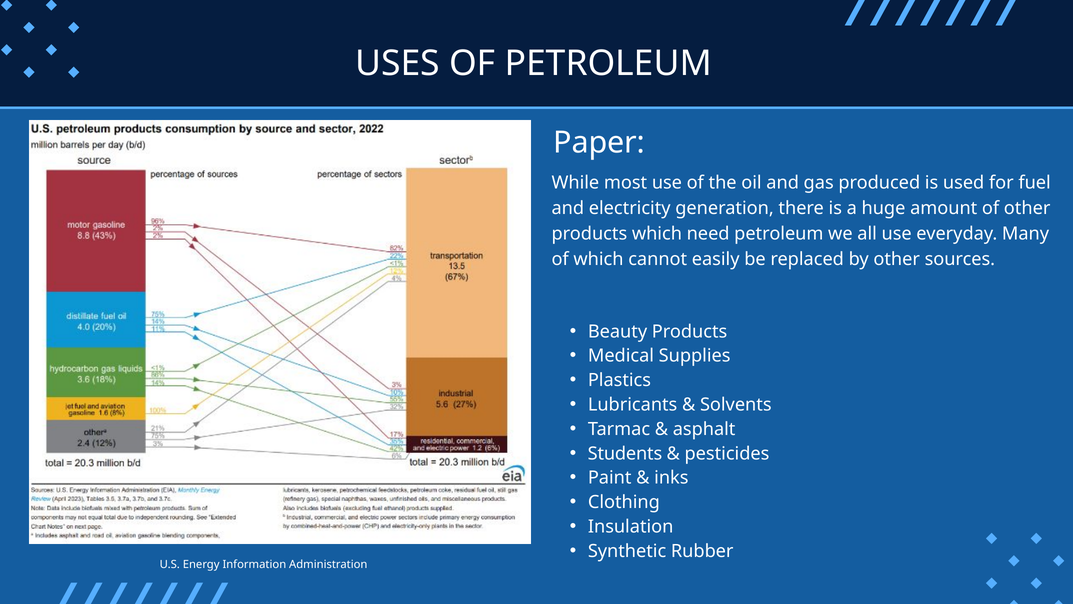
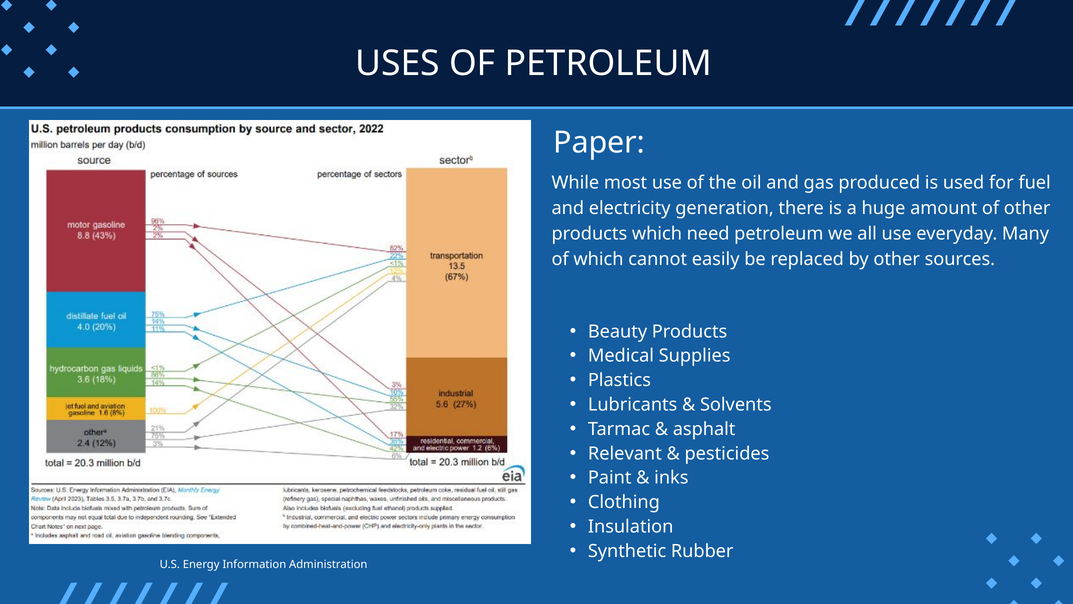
Students: Students -> Relevant
